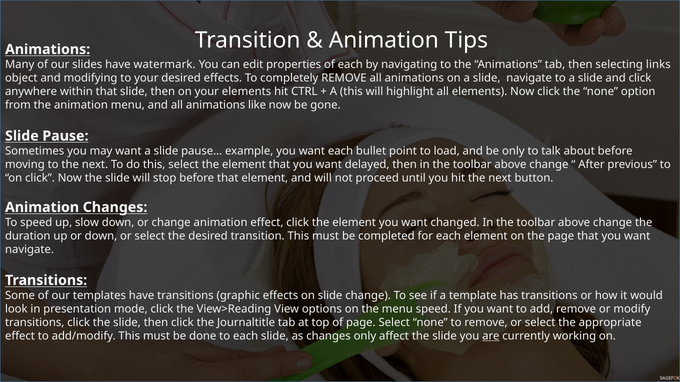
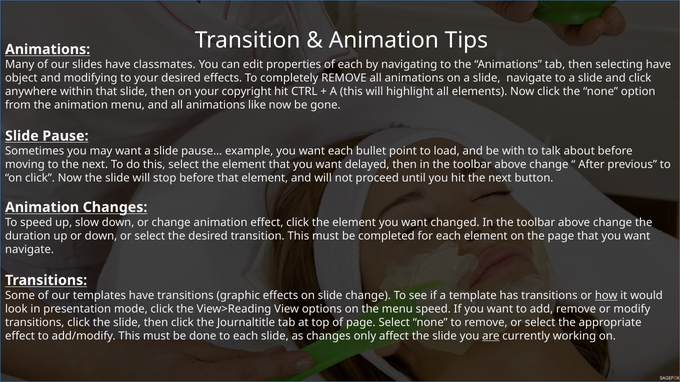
watermark: watermark -> classmates
selecting links: links -> have
your elements: elements -> copyright
be only: only -> with
how underline: none -> present
